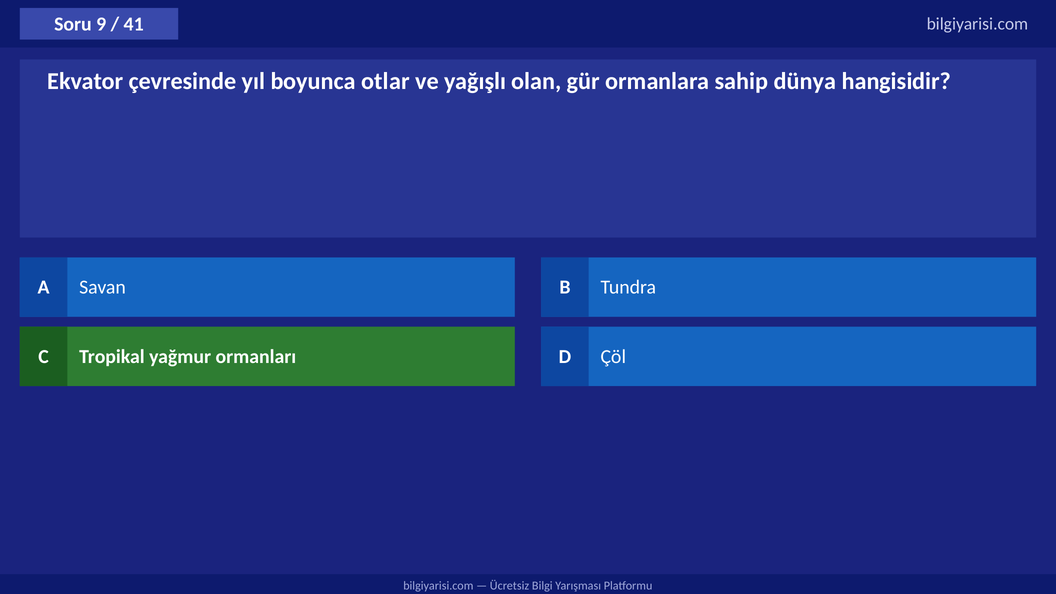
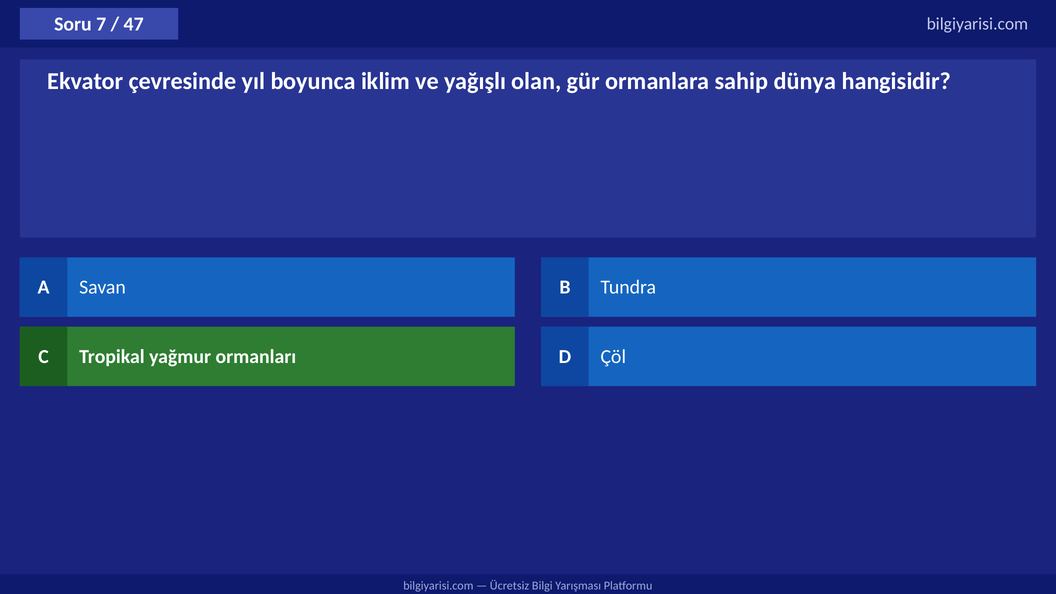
9: 9 -> 7
41: 41 -> 47
otlar: otlar -> iklim
